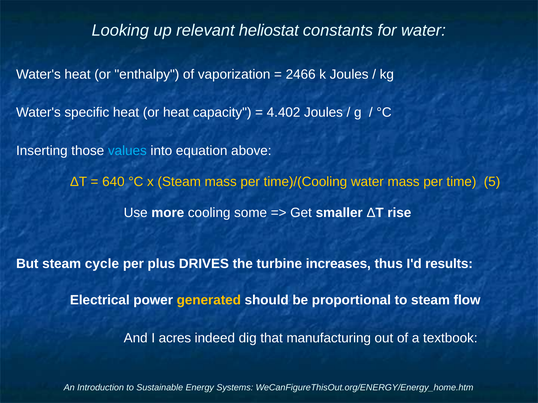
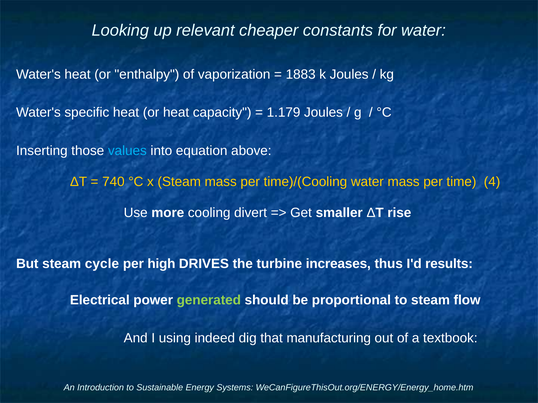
heliostat: heliostat -> cheaper
2466: 2466 -> 1883
4.402: 4.402 -> 1.179
640: 640 -> 740
5: 5 -> 4
some: some -> divert
plus: plus -> high
generated colour: yellow -> light green
acres: acres -> using
